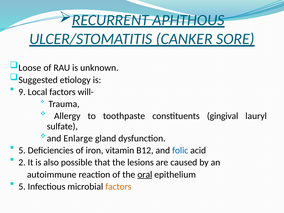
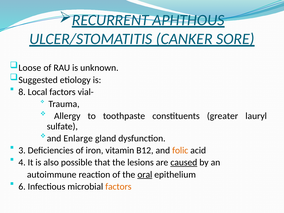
9: 9 -> 8
will-: will- -> vial-
gingival: gingival -> greater
5 at (22, 150): 5 -> 3
folic colour: blue -> orange
2: 2 -> 4
caused underline: none -> present
5 at (22, 187): 5 -> 6
